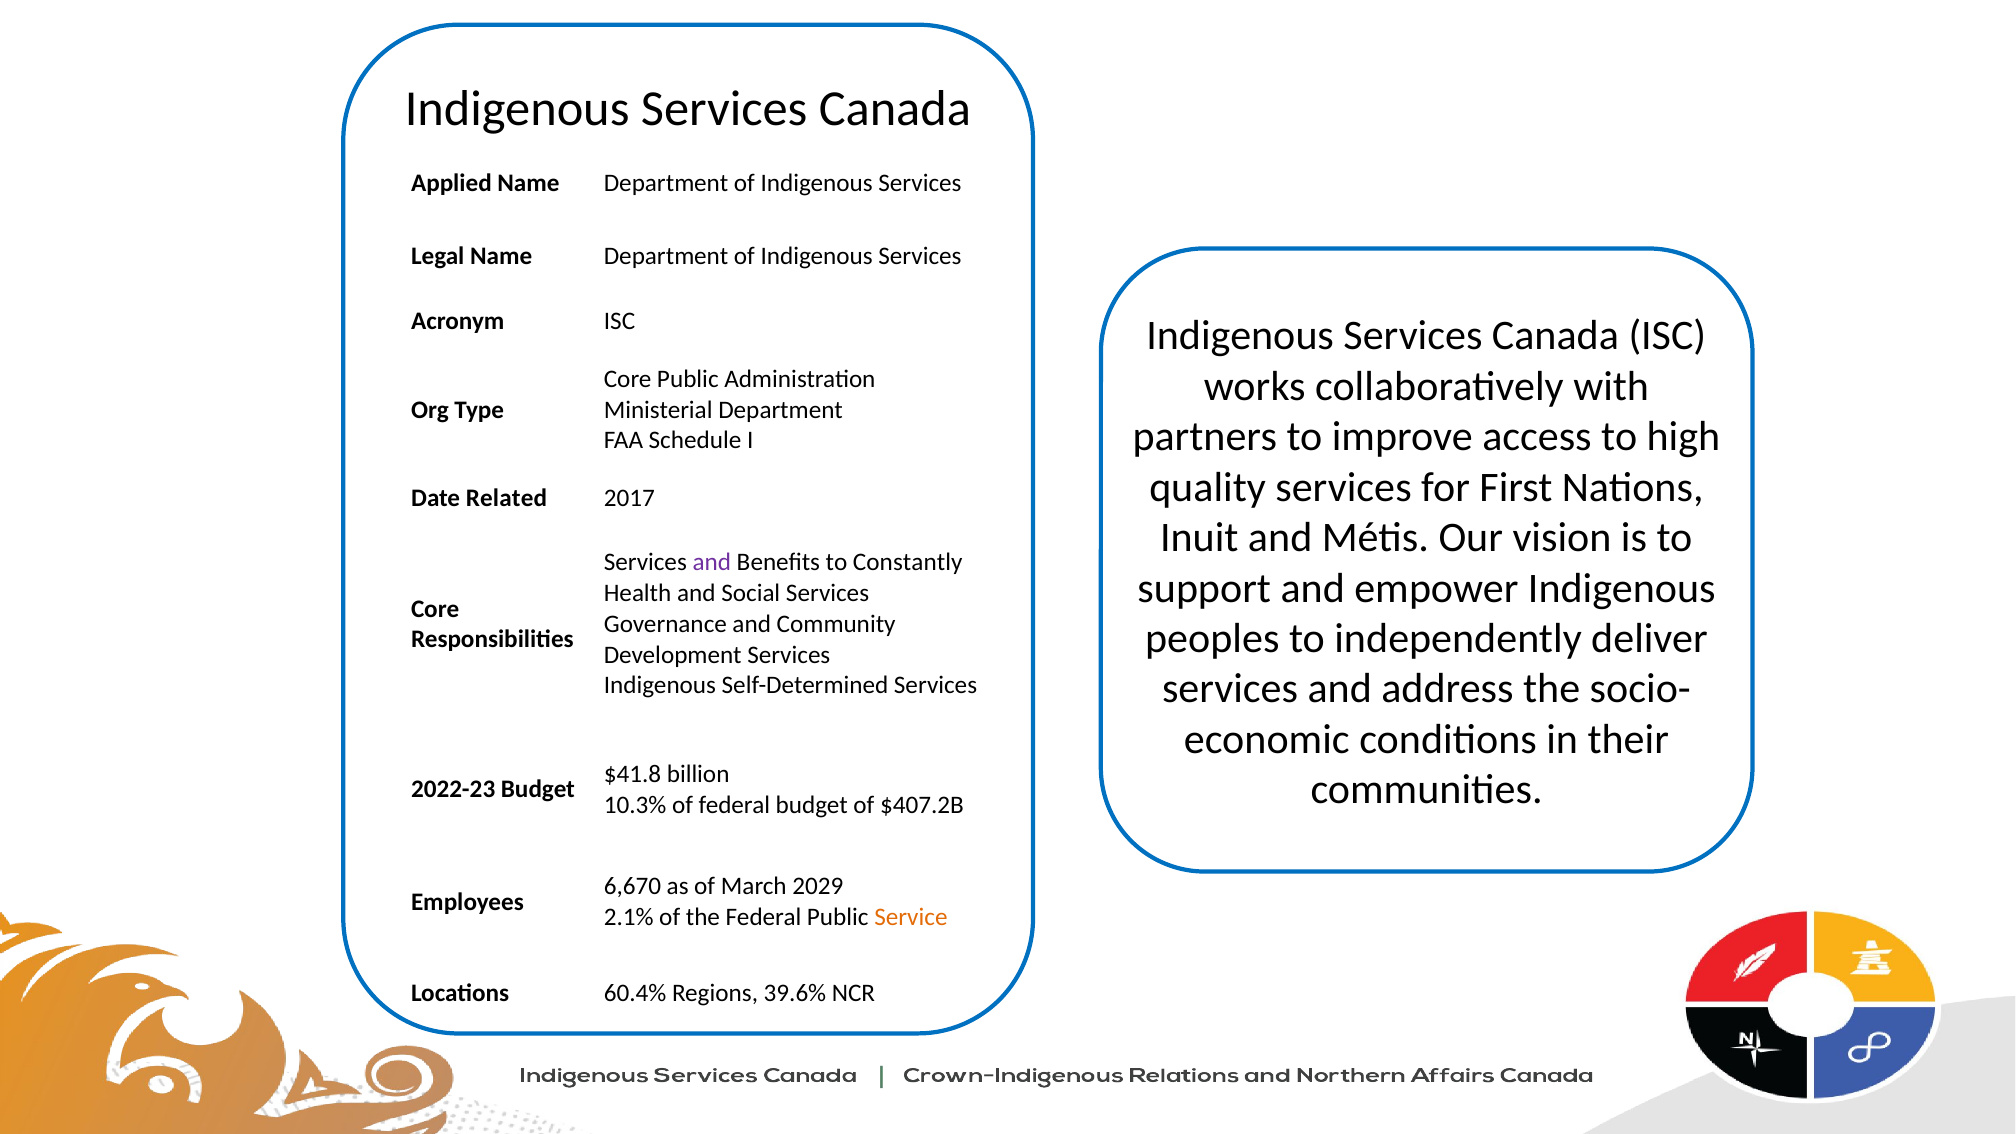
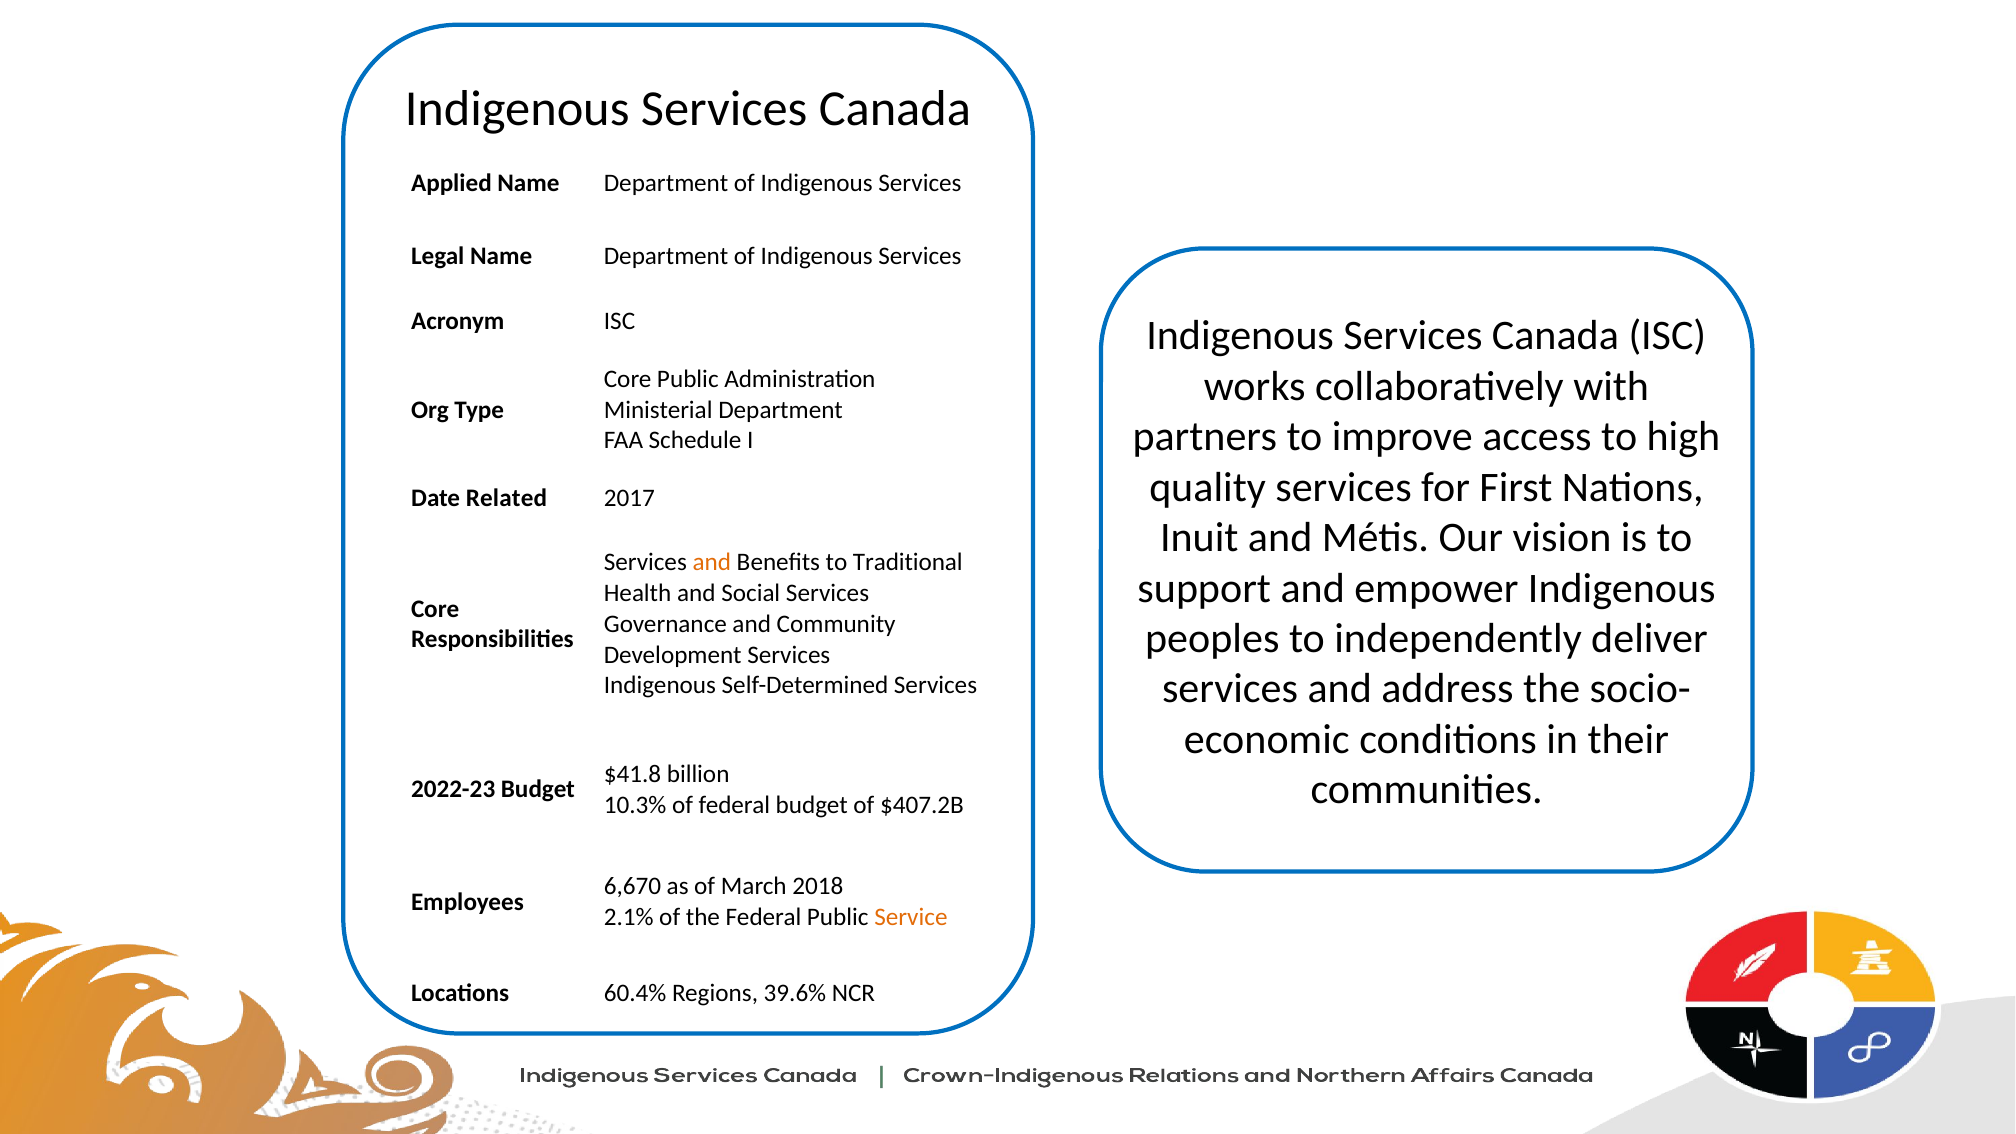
and at (712, 563) colour: purple -> orange
Constantly: Constantly -> Traditional
2029: 2029 -> 2018
